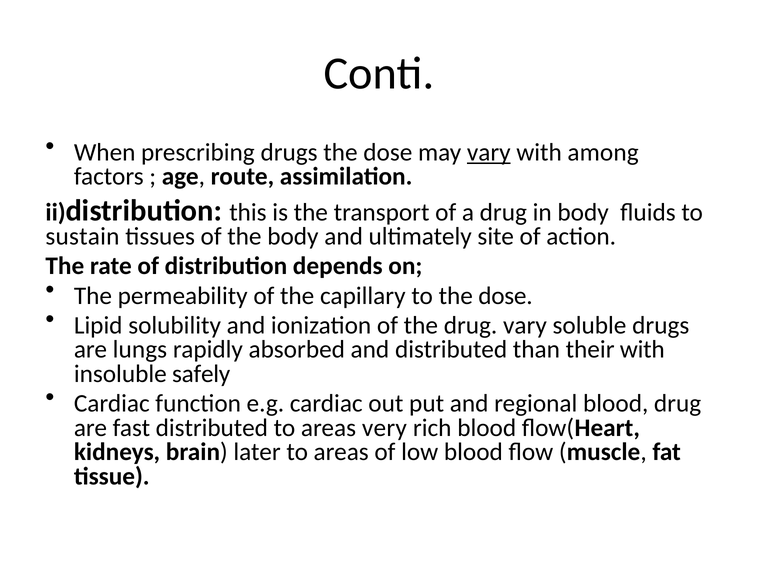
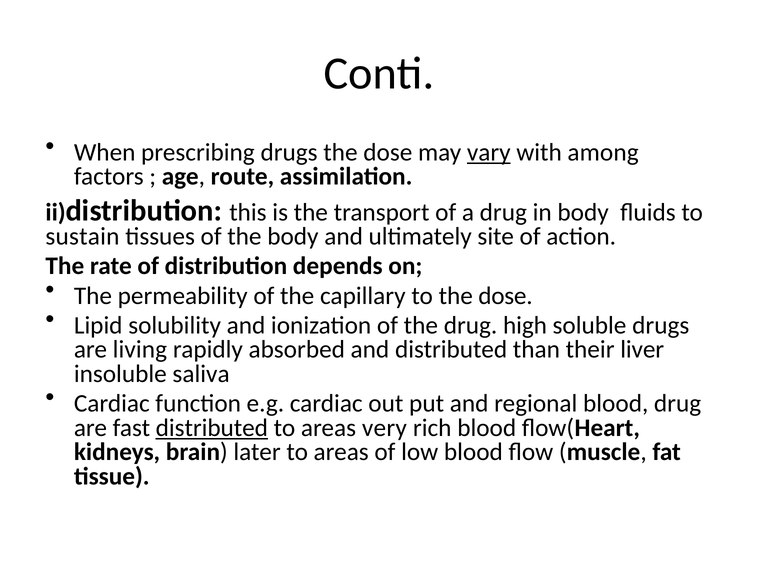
drug vary: vary -> high
lungs: lungs -> living
their with: with -> liver
safely: safely -> saliva
distributed at (212, 428) underline: none -> present
